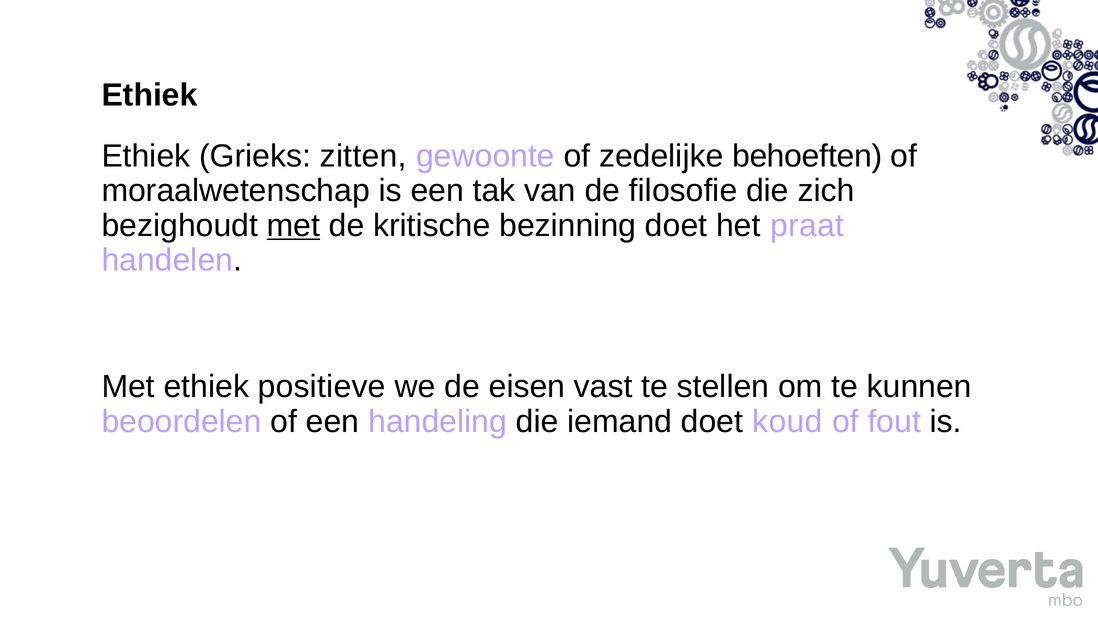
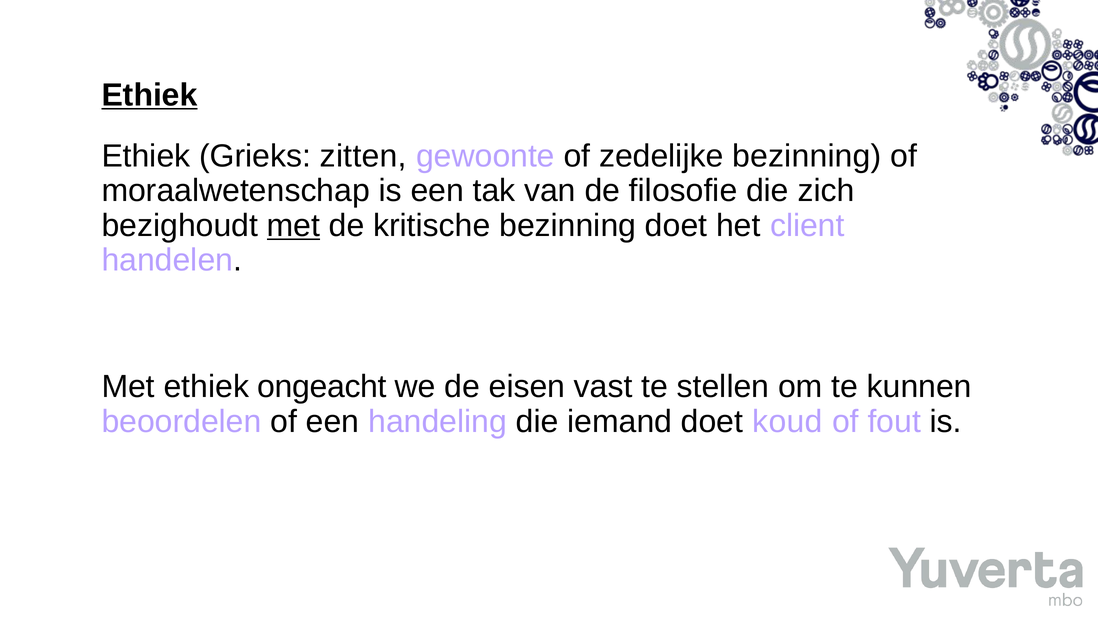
Ethiek at (150, 95) underline: none -> present
zedelijke behoeften: behoeften -> bezinning
praat: praat -> client
positieve: positieve -> ongeacht
